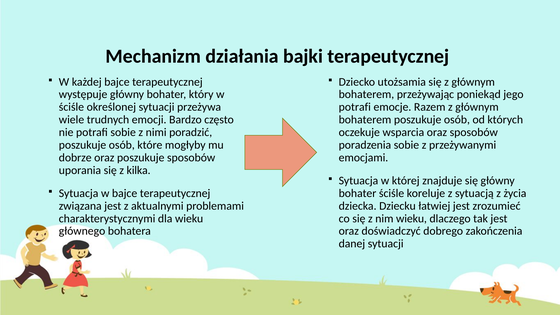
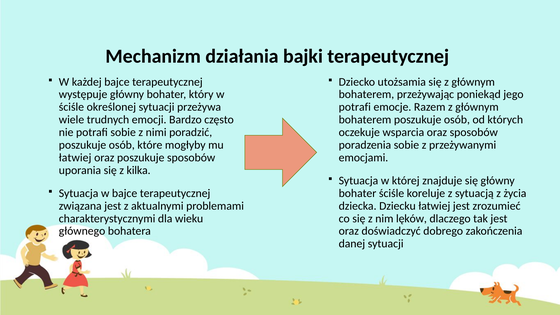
dobrze at (75, 158): dobrze -> łatwiej
nim wieku: wieku -> lęków
